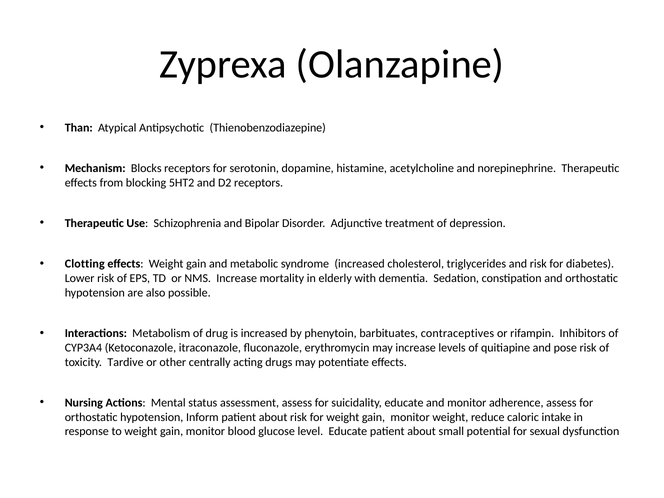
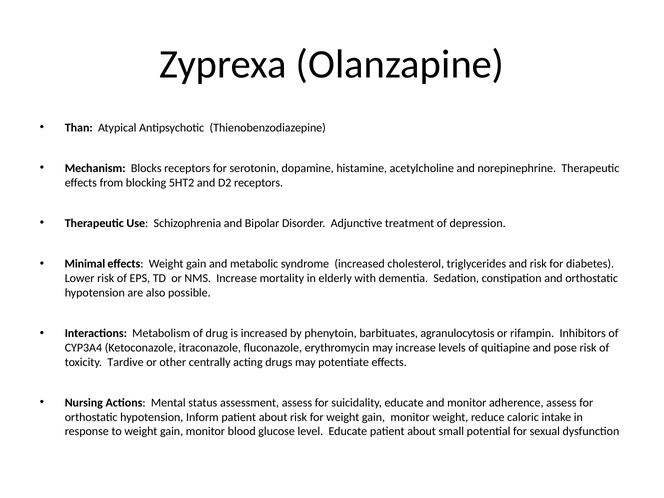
Clotting: Clotting -> Minimal
contraceptives: contraceptives -> agranulocytosis
